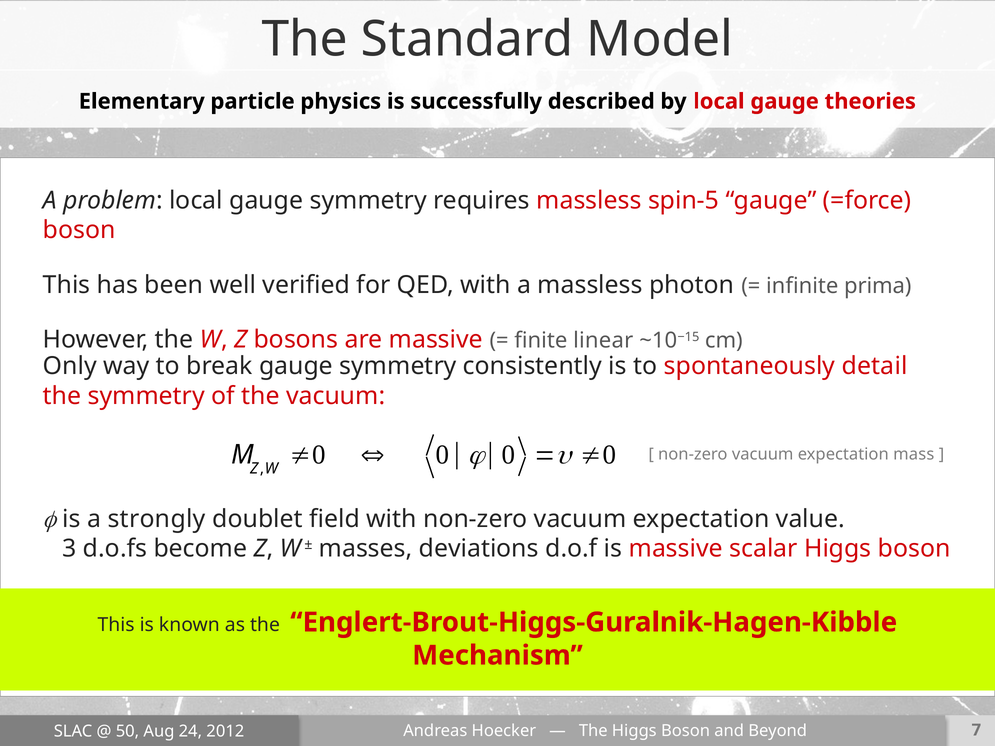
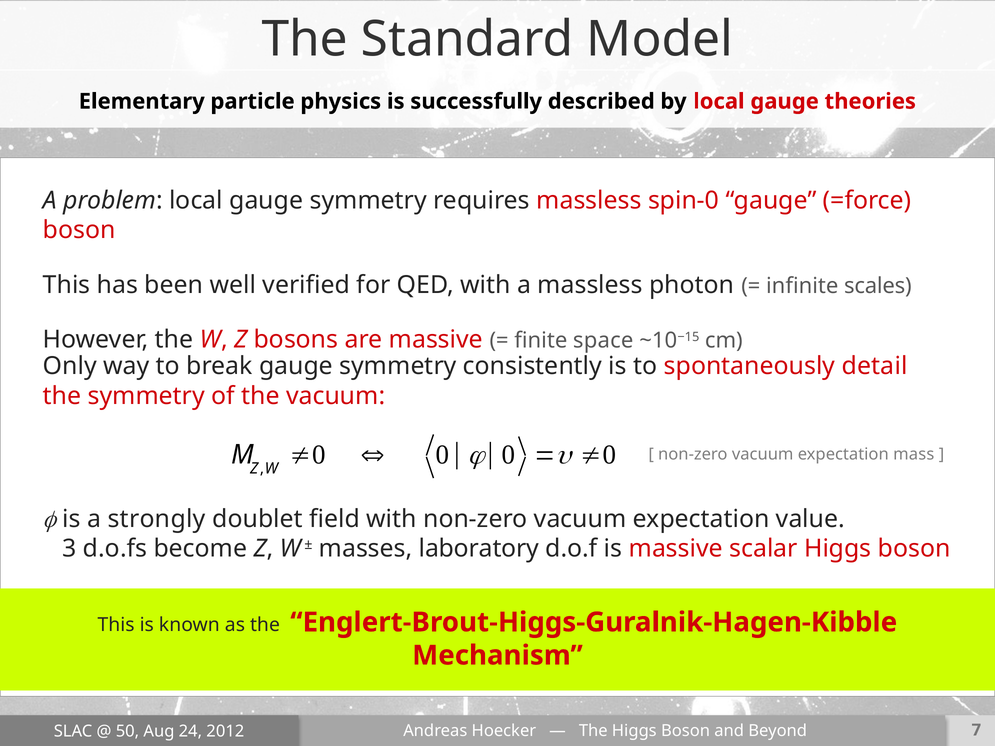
spin-5: spin-5 -> spin-0
prima: prima -> scales
linear: linear -> space
deviations: deviations -> laboratory
